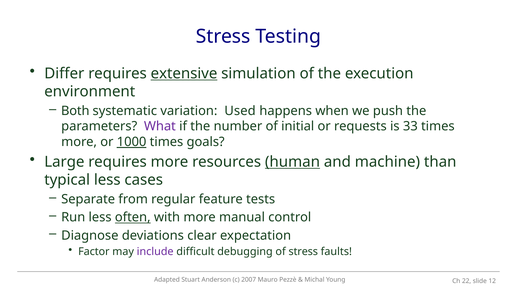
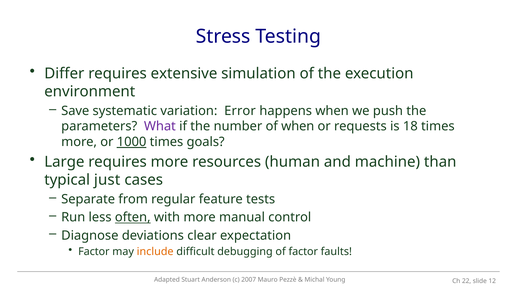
extensive underline: present -> none
Both: Both -> Save
Used: Used -> Error
of initial: initial -> when
33: 33 -> 18
human underline: present -> none
typical less: less -> just
include colour: purple -> orange
of stress: stress -> factor
